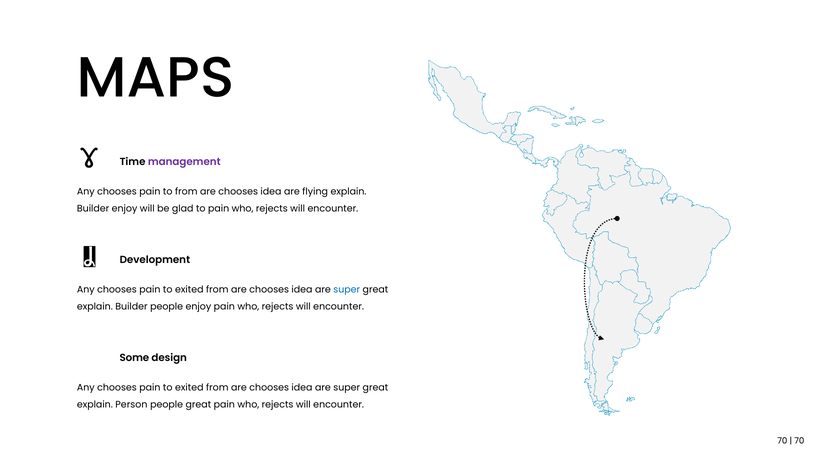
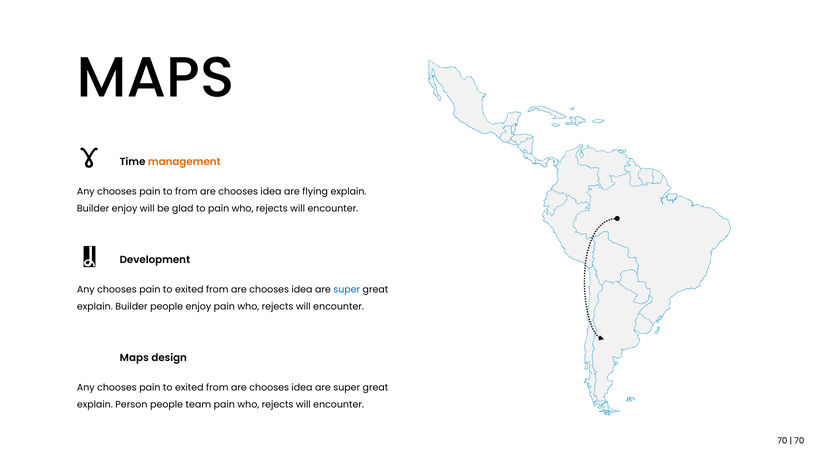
management colour: purple -> orange
Some at (134, 358): Some -> Maps
people great: great -> team
